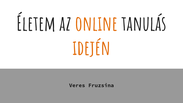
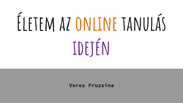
idején colour: orange -> purple
